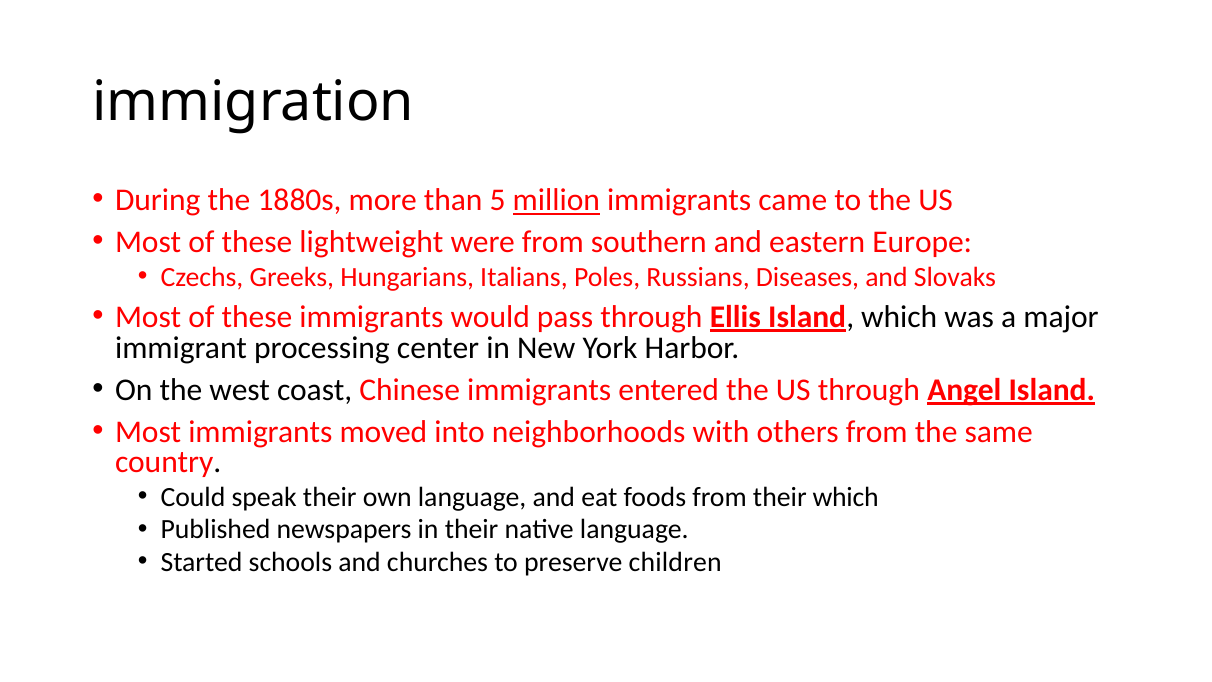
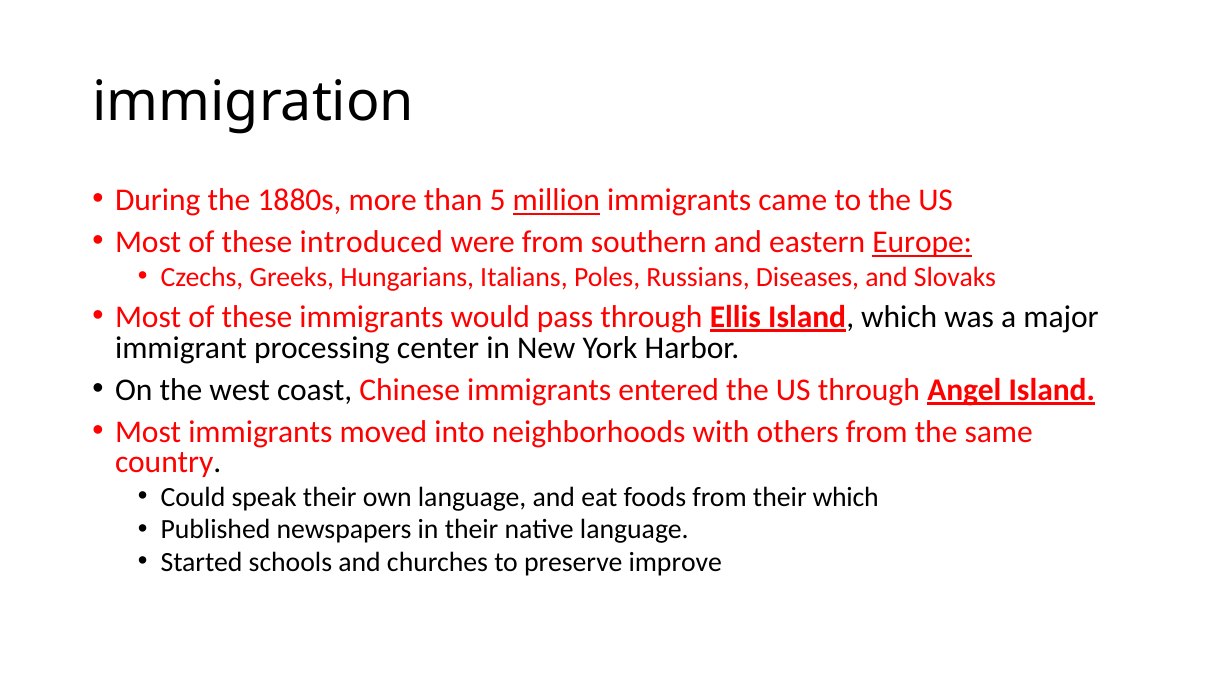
lightweight: lightweight -> introduced
Europe underline: none -> present
children: children -> improve
